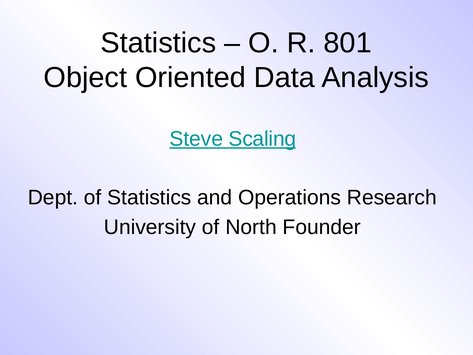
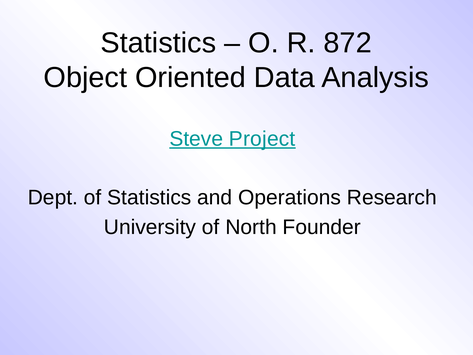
801: 801 -> 872
Scaling: Scaling -> Project
